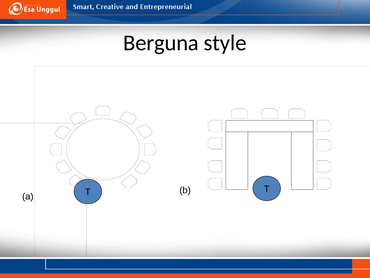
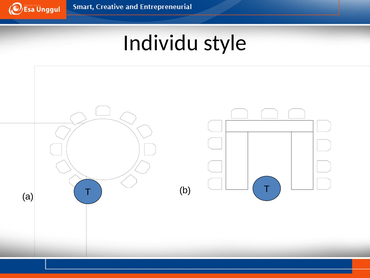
Berguna: Berguna -> Individu
